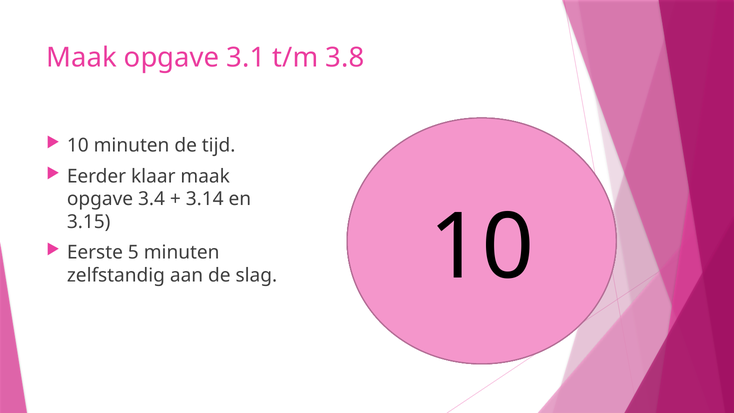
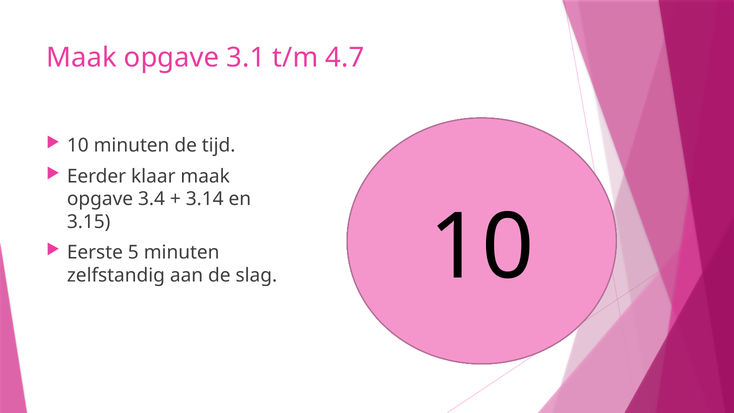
3.8: 3.8 -> 4.7
